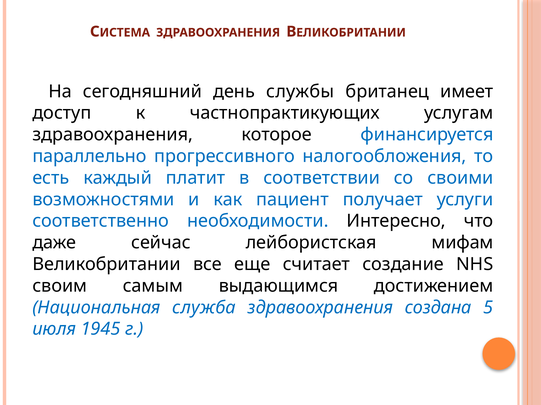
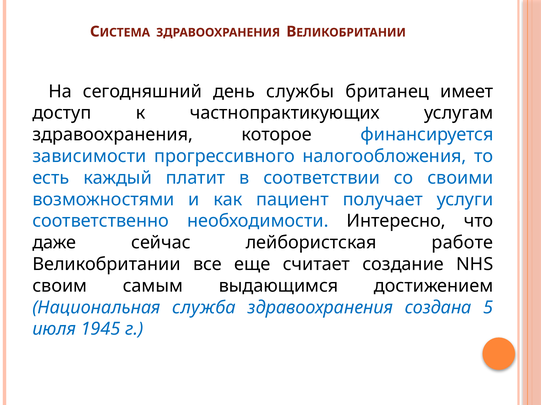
параллельно: параллельно -> зависимости
мифам: мифам -> работе
